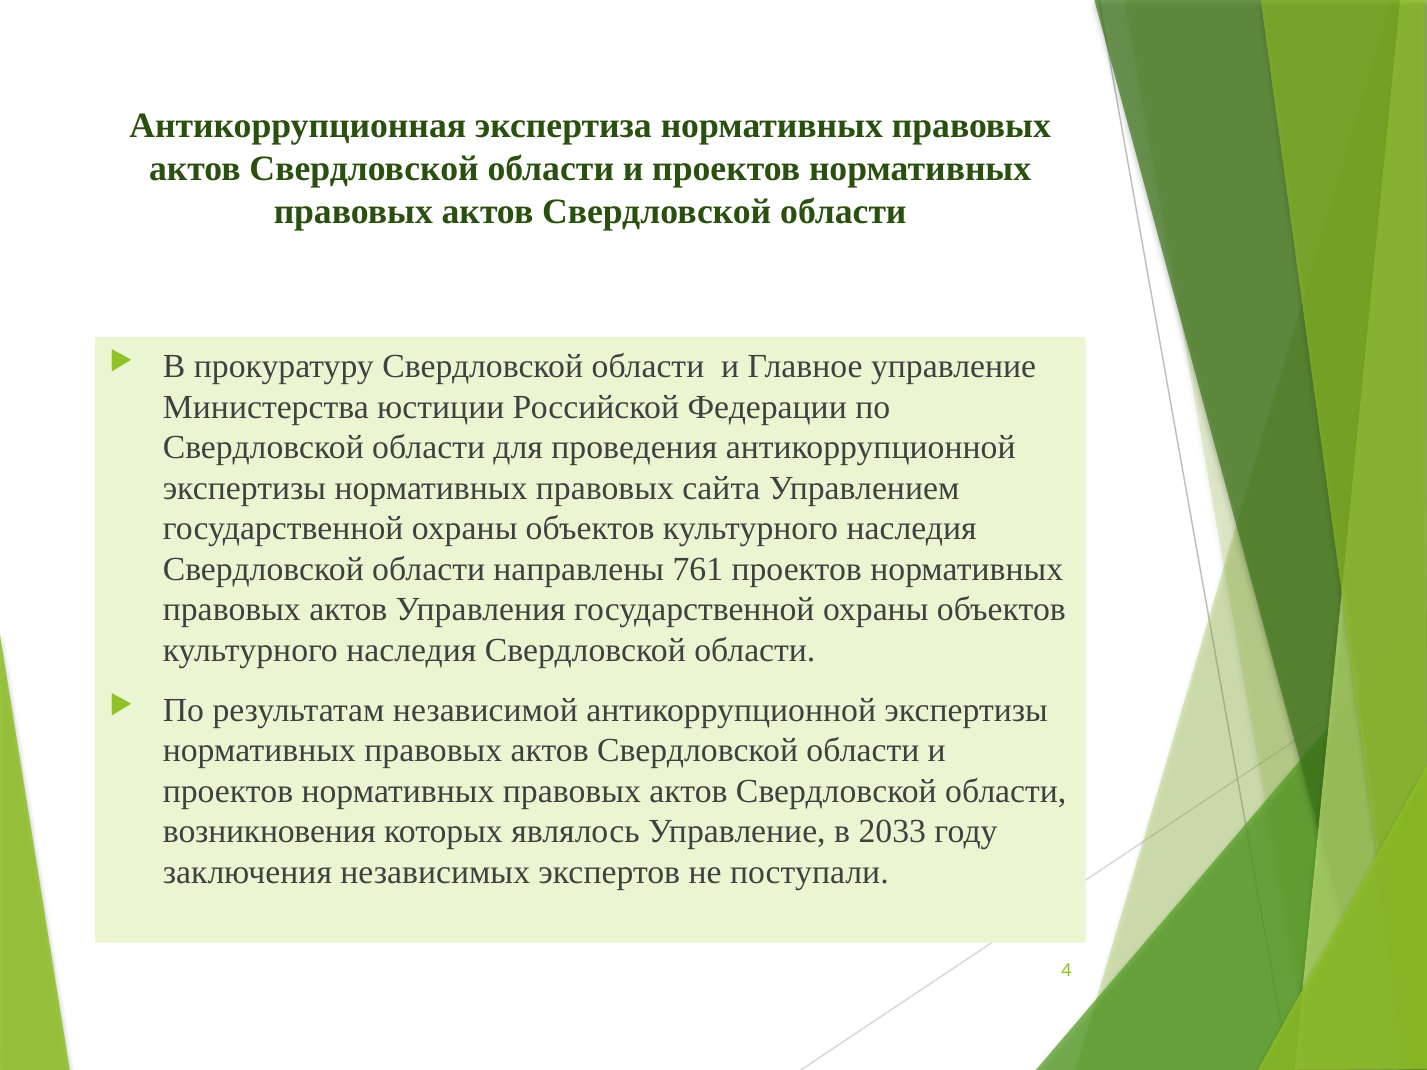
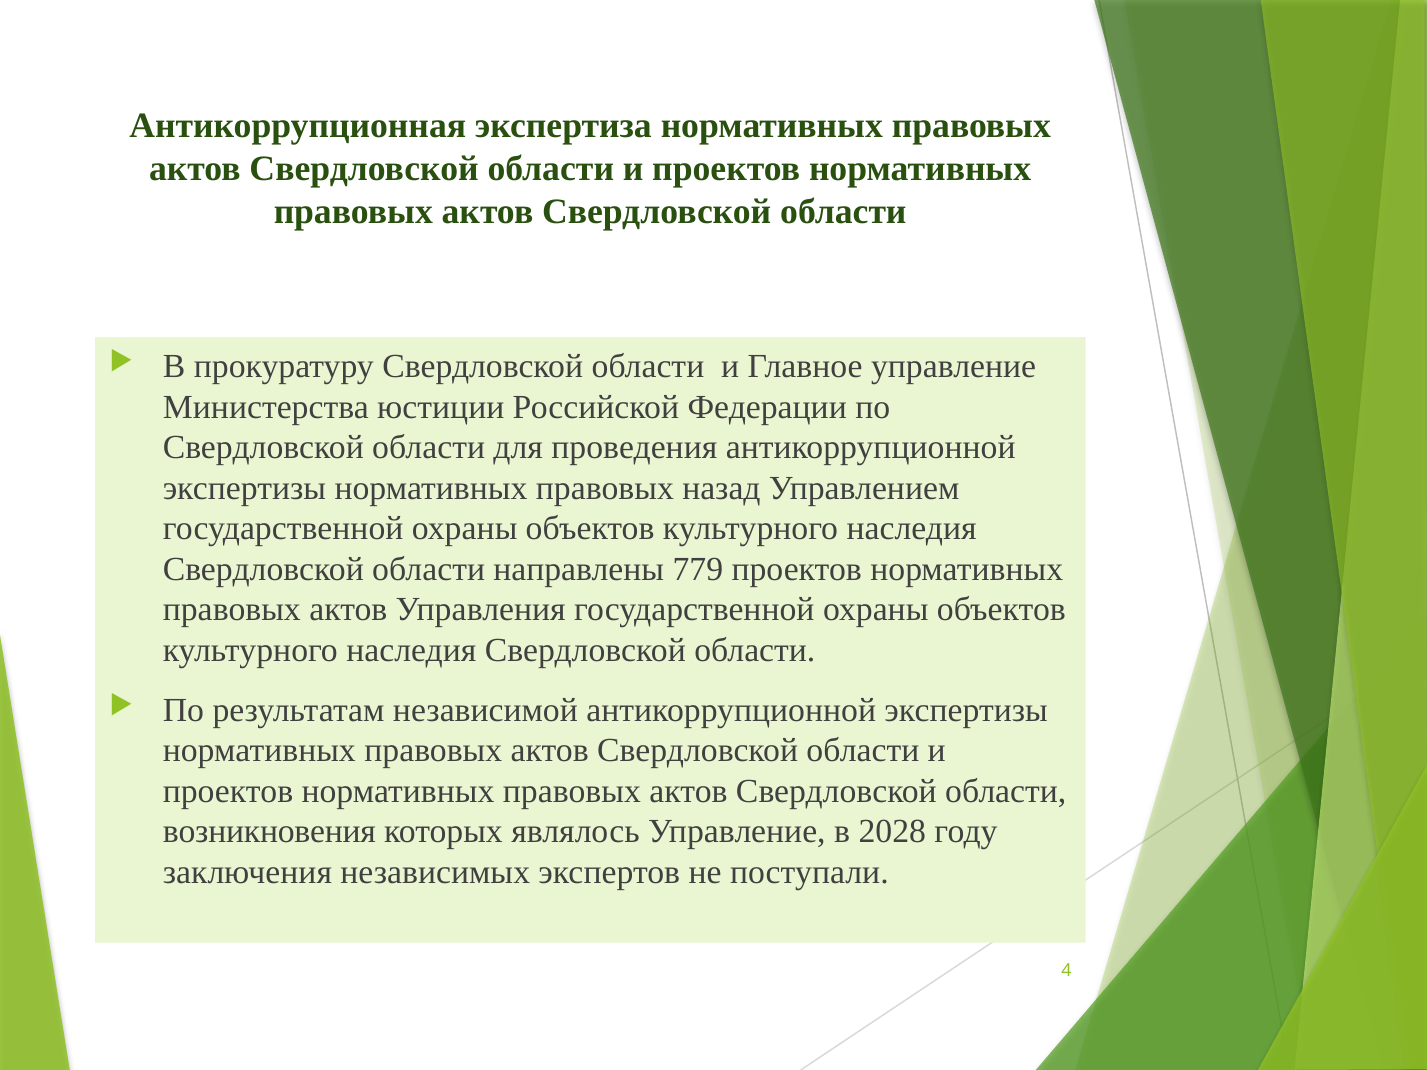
сайта: сайта -> назад
761: 761 -> 779
2033: 2033 -> 2028
